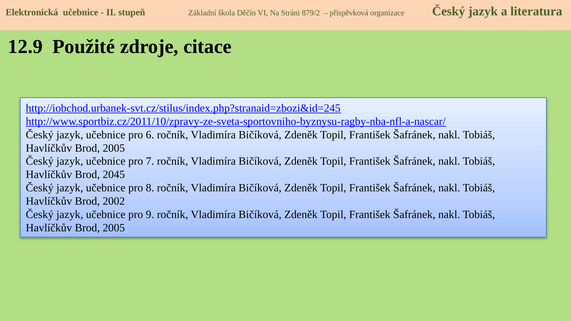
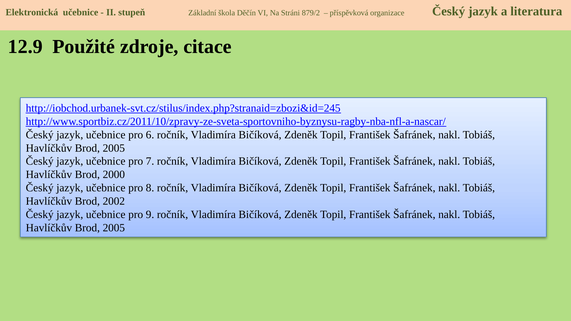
2045: 2045 -> 2000
